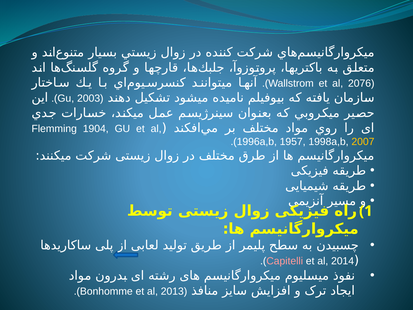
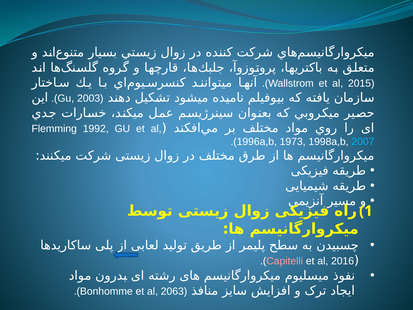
2076: 2076 -> 2015
1904: 1904 -> 1992
1957: 1957 -> 1973
2007 colour: yellow -> light blue
2014: 2014 -> 2016
2013: 2013 -> 2063
